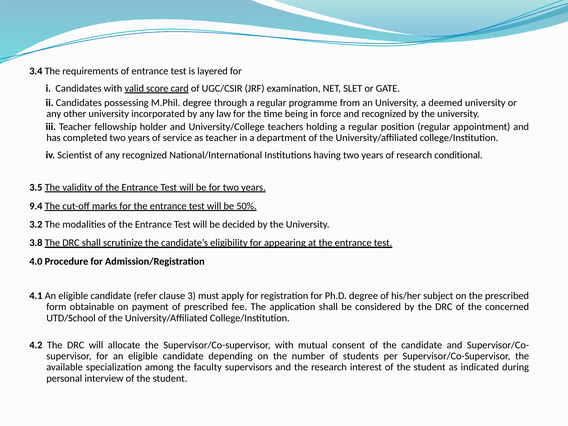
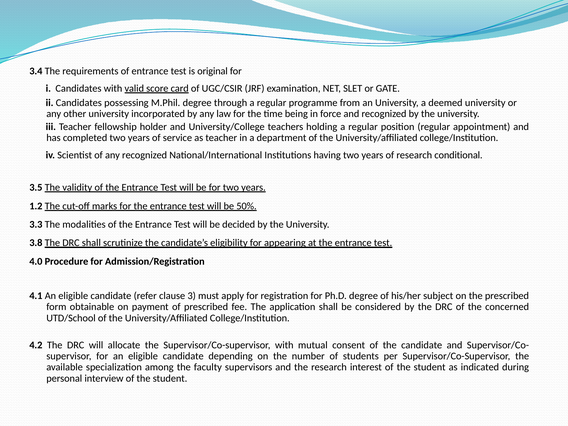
layered: layered -> original
9.4: 9.4 -> 1.2
3.2: 3.2 -> 3.3
